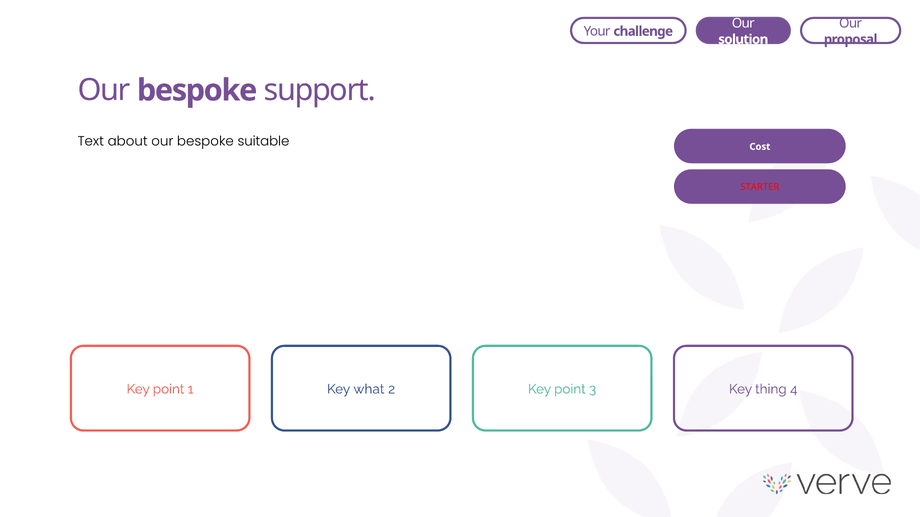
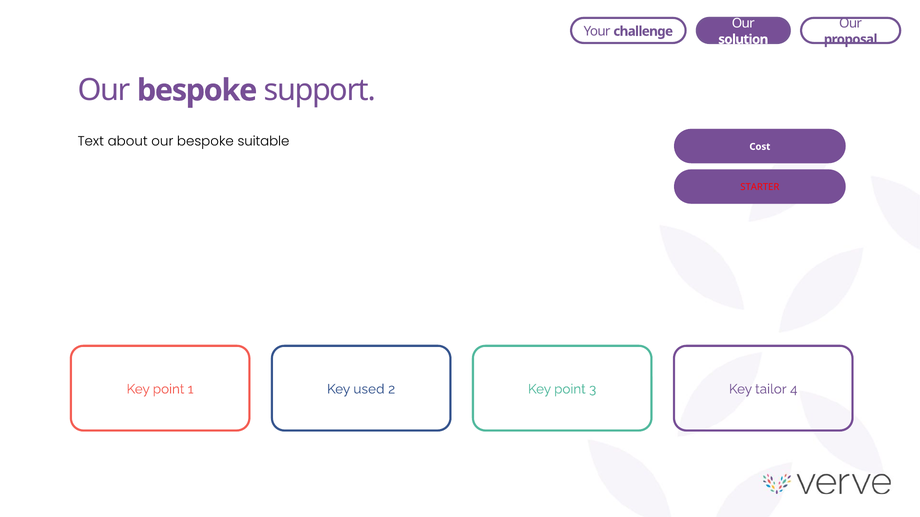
what: what -> used
thing: thing -> tailor
